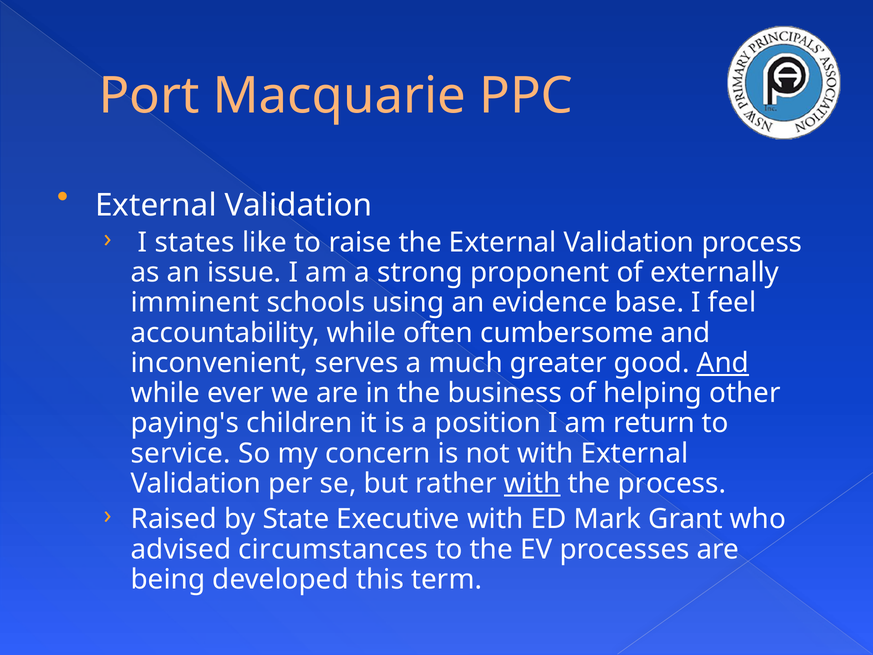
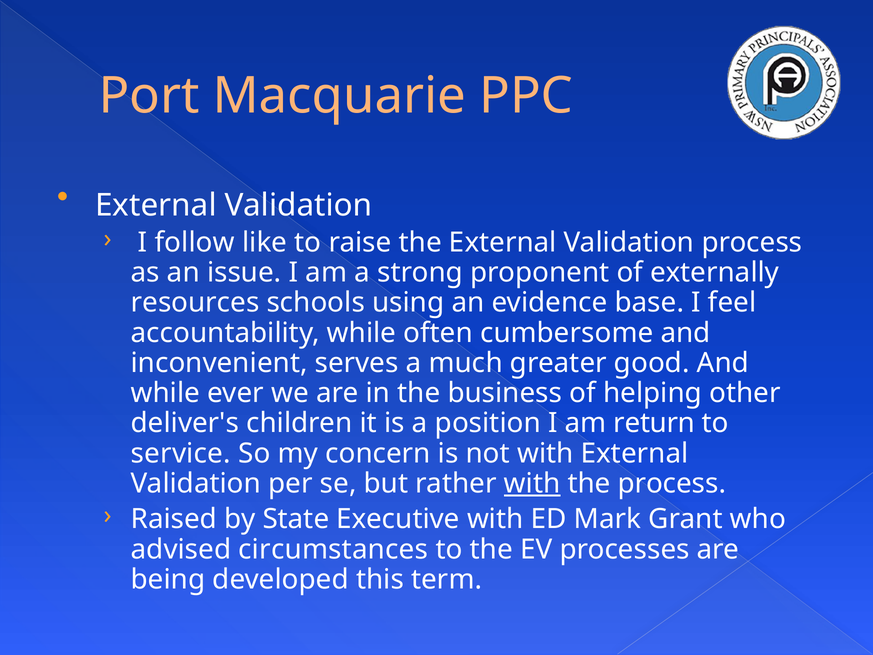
states: states -> follow
imminent: imminent -> resources
And at (723, 363) underline: present -> none
paying's: paying's -> deliver's
